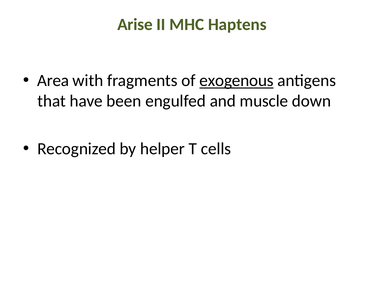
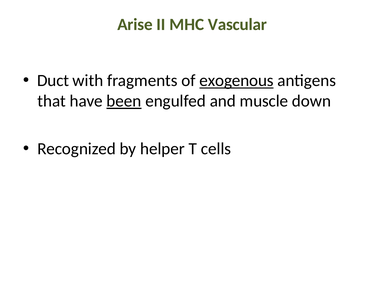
Haptens: Haptens -> Vascular
Area: Area -> Duct
been underline: none -> present
